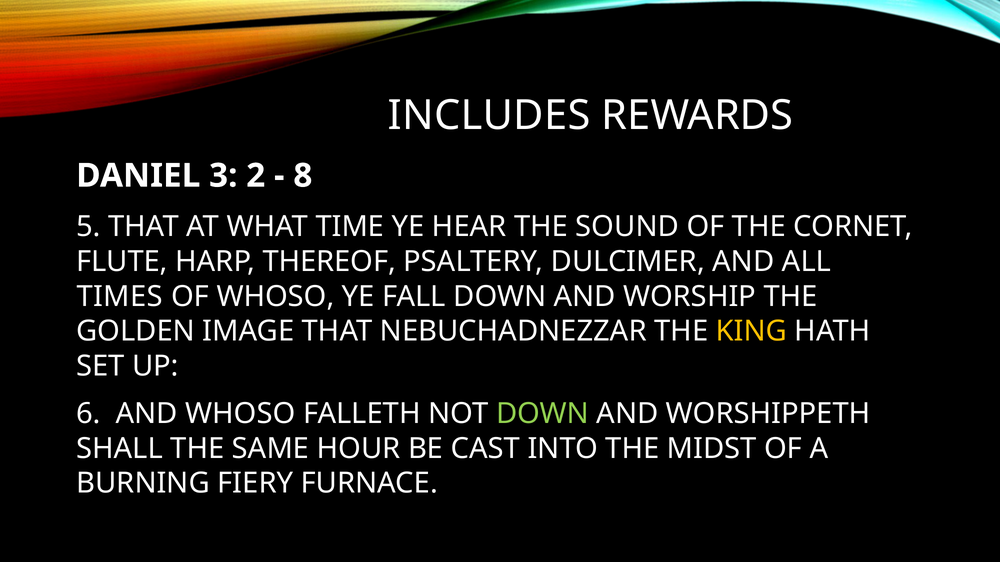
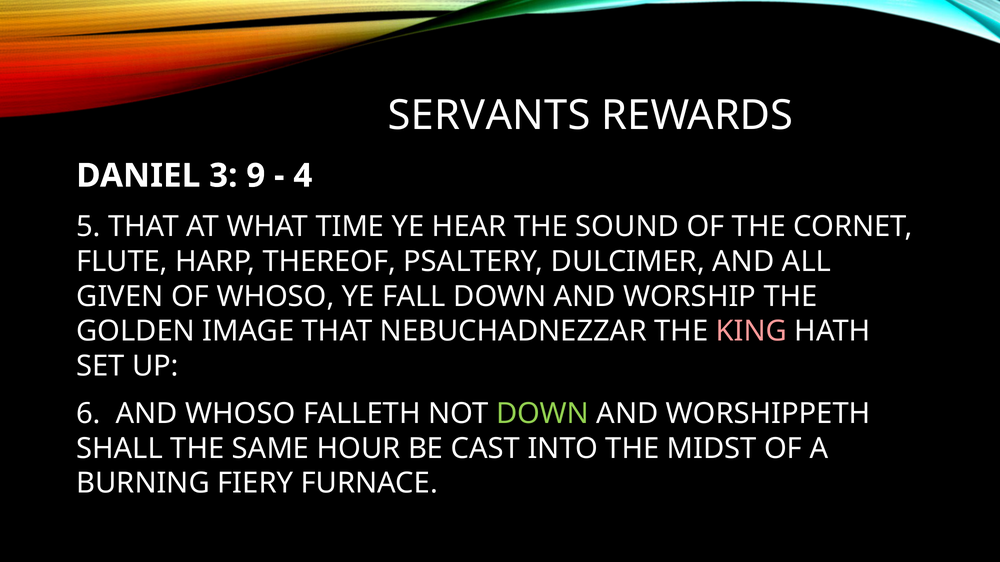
INCLUDES: INCLUDES -> SERVANTS
2: 2 -> 9
8: 8 -> 4
TIMES: TIMES -> GIVEN
KING colour: yellow -> pink
